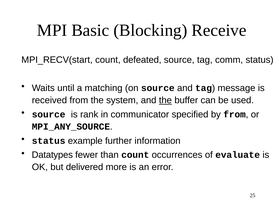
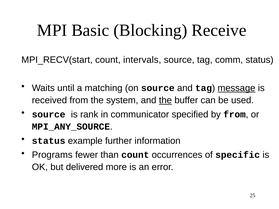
defeated: defeated -> intervals
message underline: none -> present
Datatypes: Datatypes -> Programs
evaluate: evaluate -> specific
